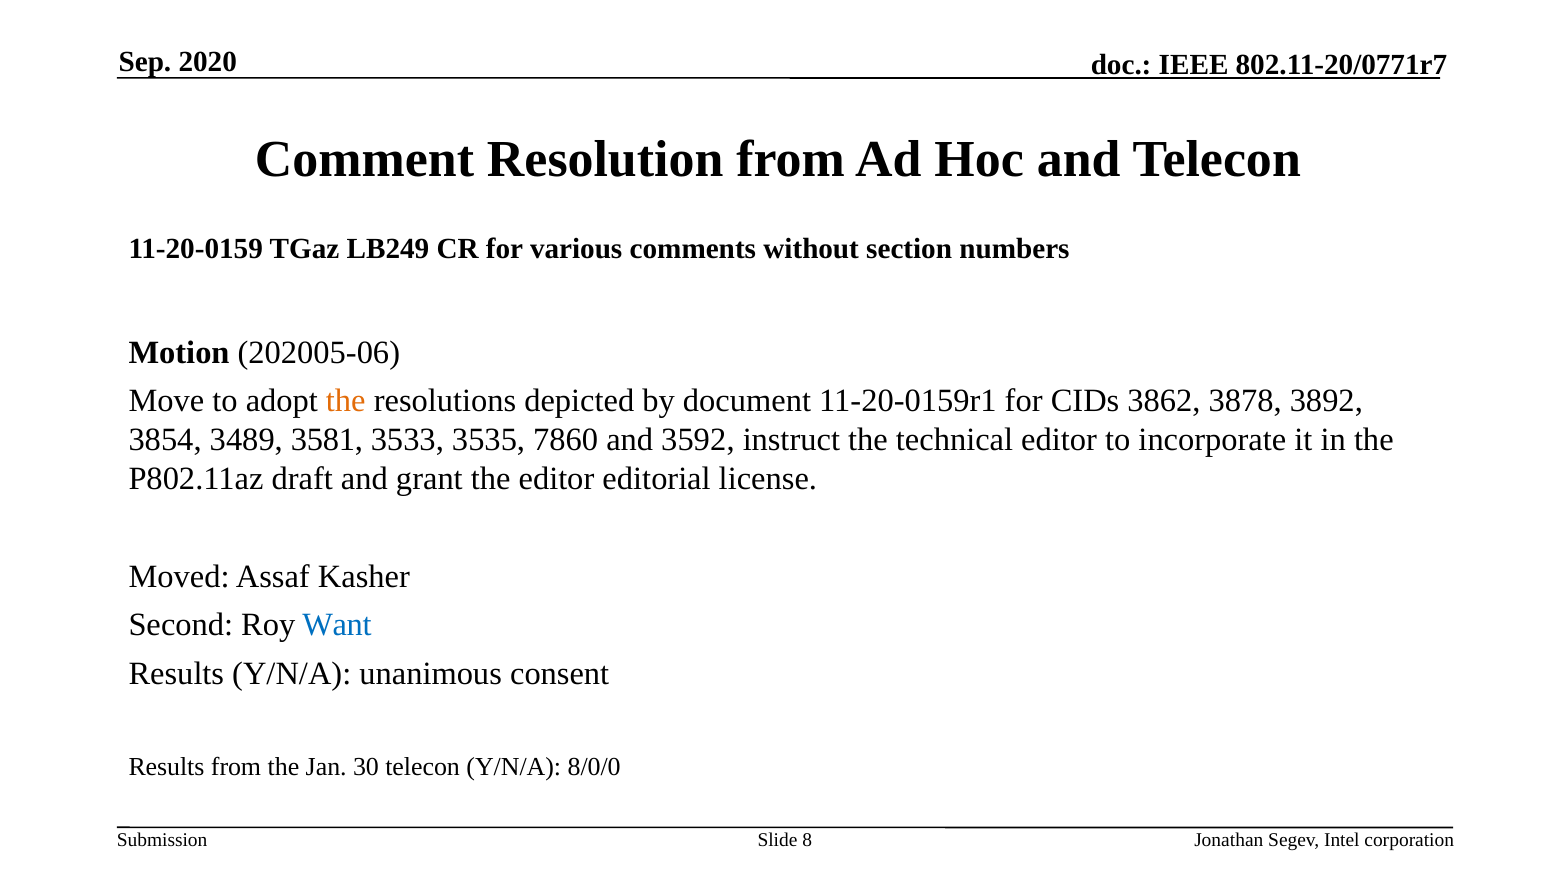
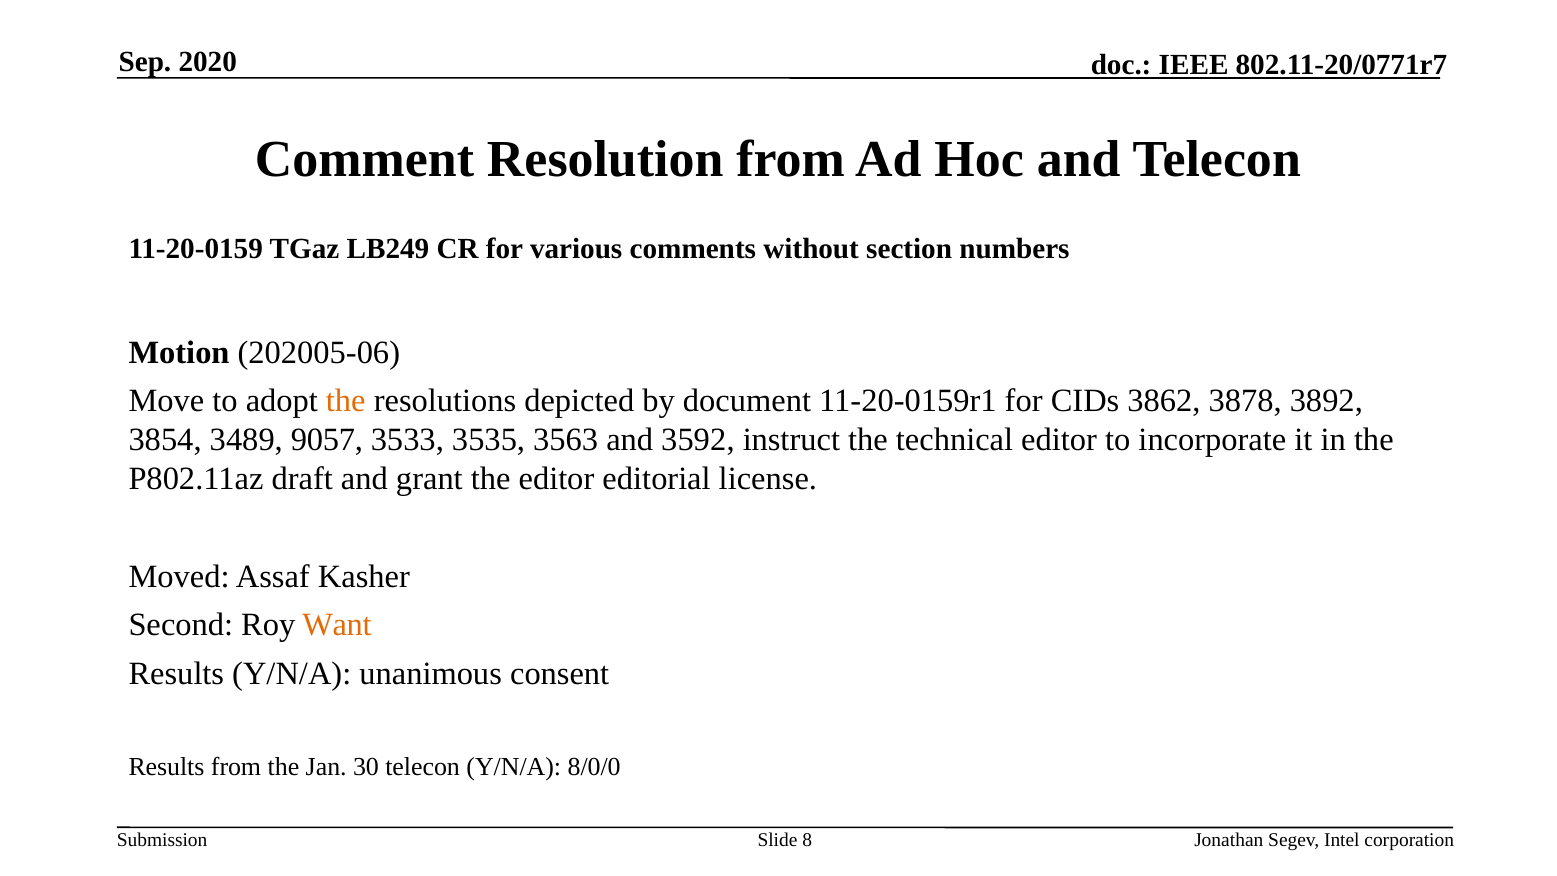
3581: 3581 -> 9057
7860: 7860 -> 3563
Want colour: blue -> orange
